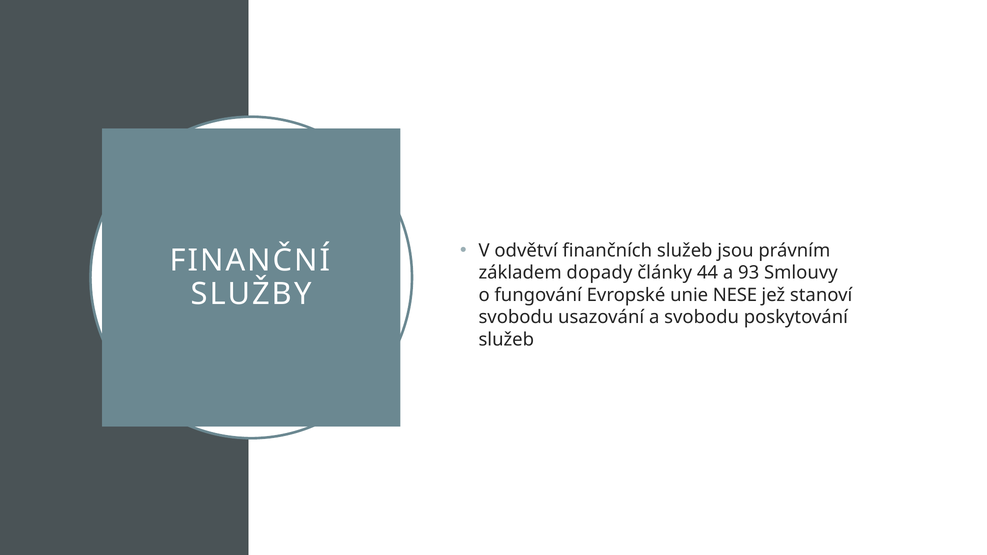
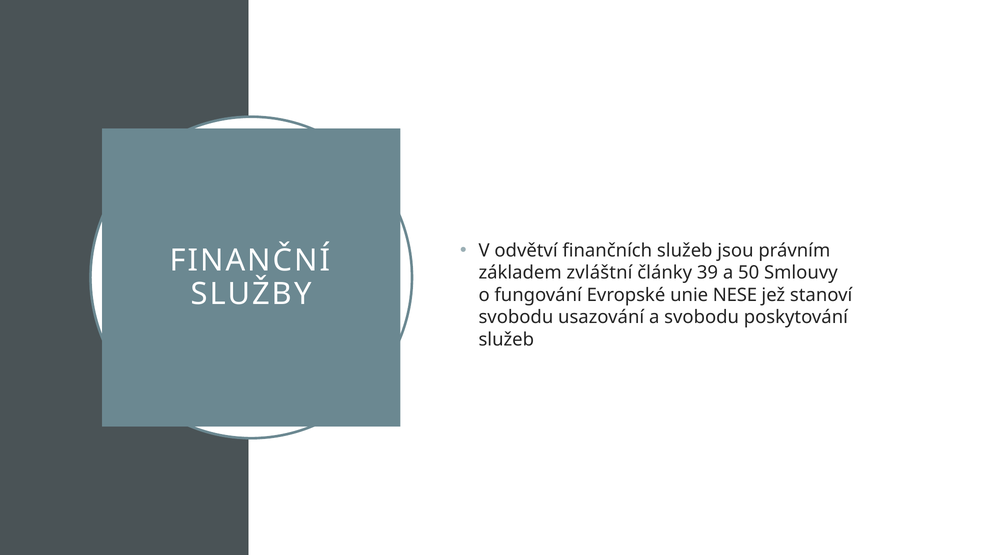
dopady: dopady -> zvláštní
44: 44 -> 39
93: 93 -> 50
